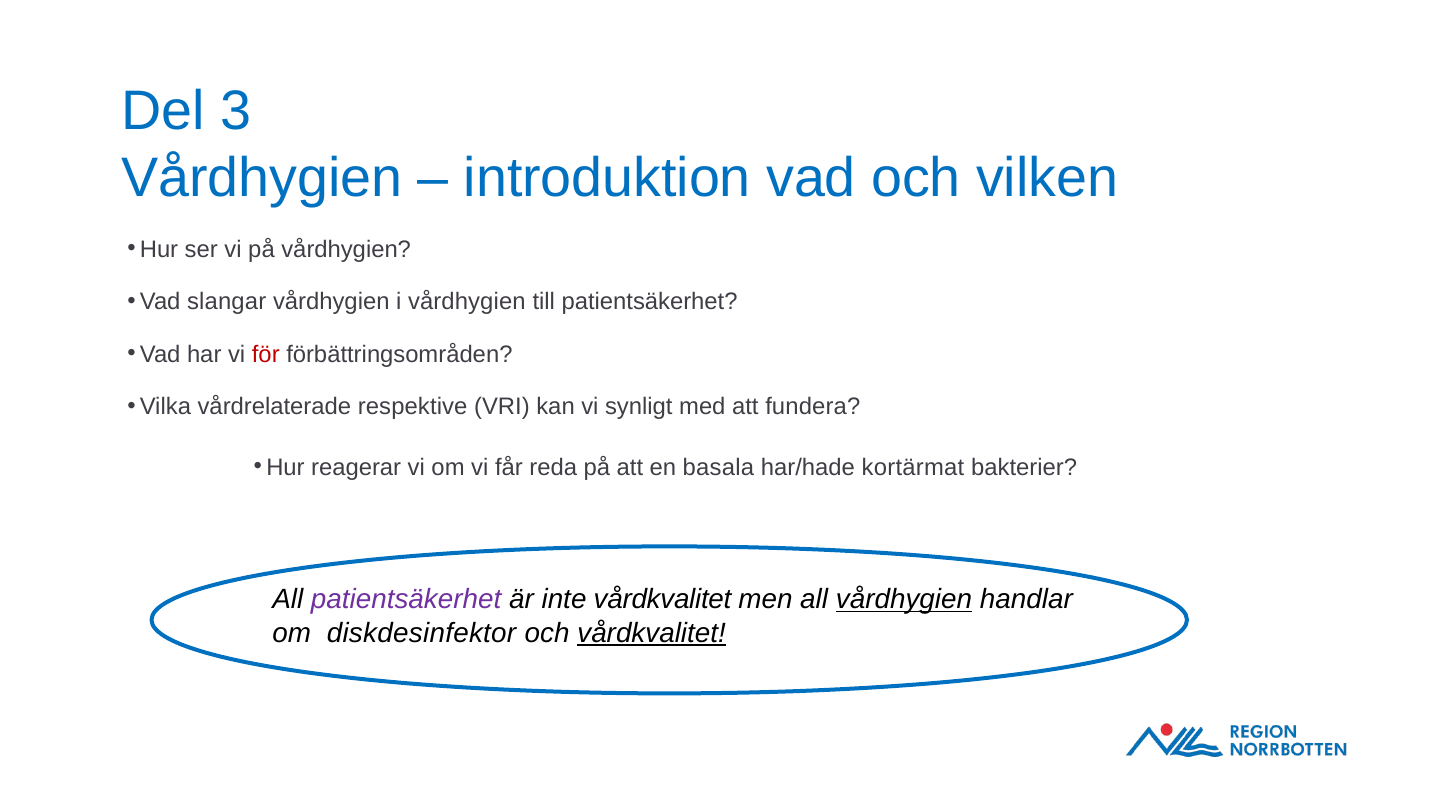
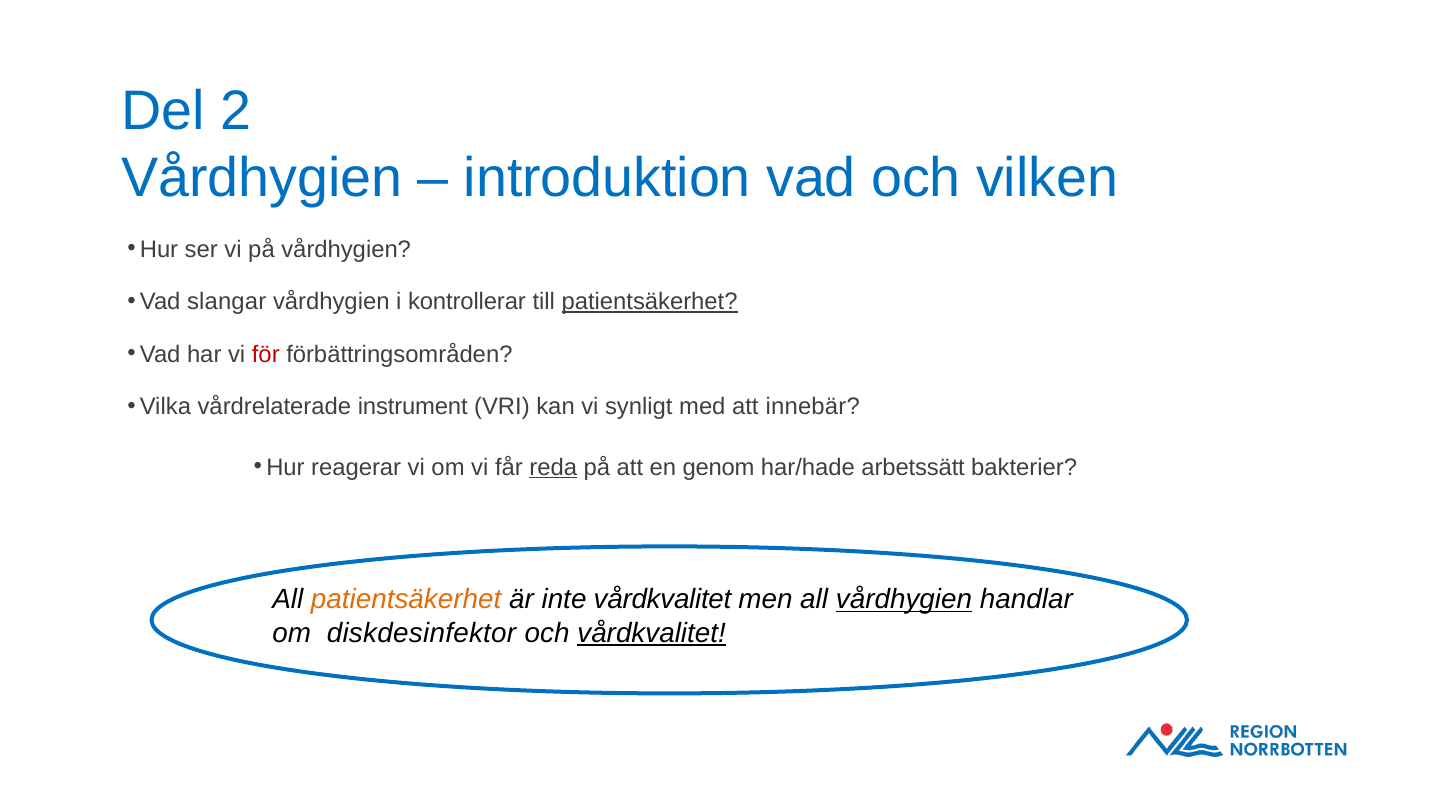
3: 3 -> 2
i vårdhygien: vårdhygien -> kontrollerar
patientsäkerhet at (650, 302) underline: none -> present
respektive: respektive -> instrument
fundera: fundera -> innebär
reda underline: none -> present
basala: basala -> genom
kortärmat: kortärmat -> arbetssätt
patientsäkerhet at (406, 600) colour: purple -> orange
